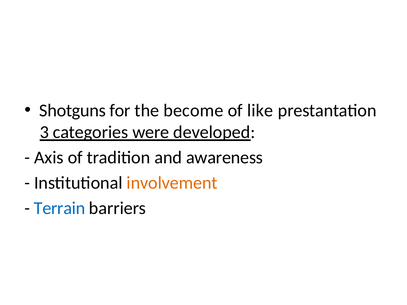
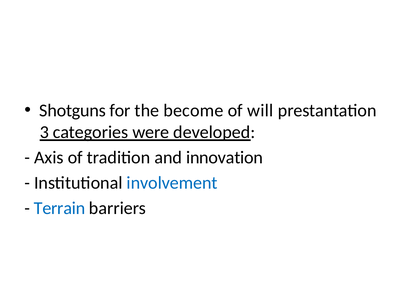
like: like -> will
awareness: awareness -> innovation
involvement colour: orange -> blue
